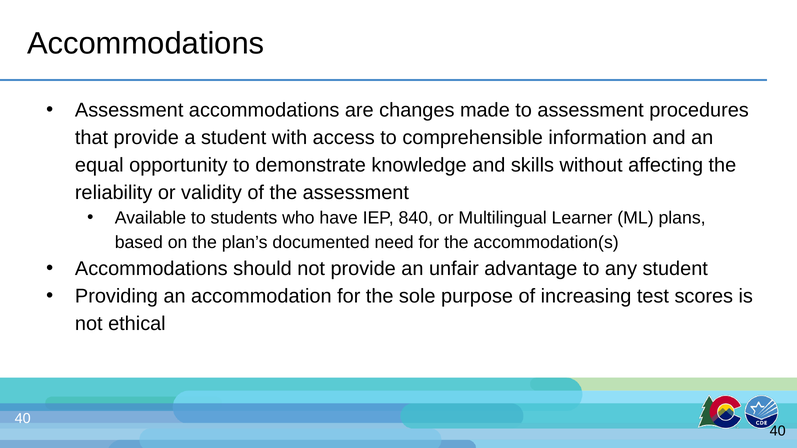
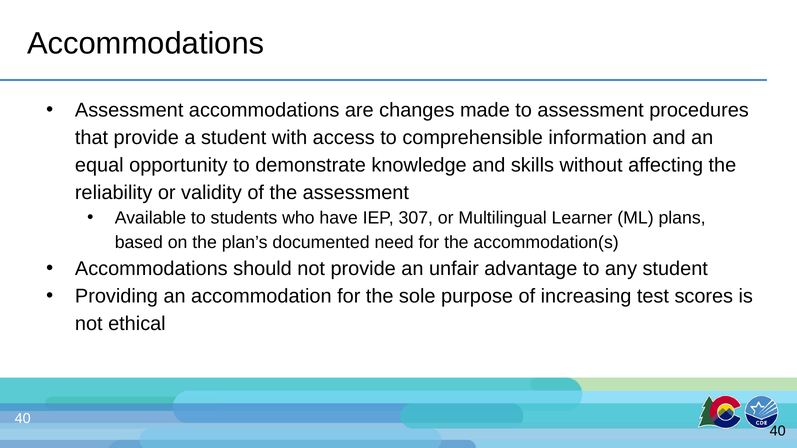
840: 840 -> 307
